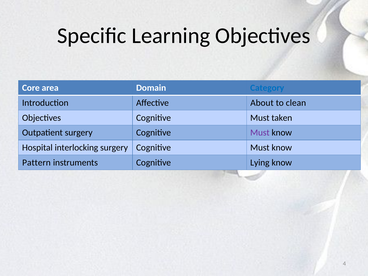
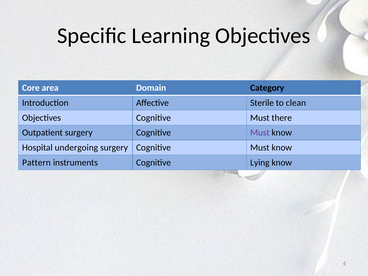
Category colour: blue -> black
About: About -> Sterile
taken: taken -> there
interlocking: interlocking -> undergoing
